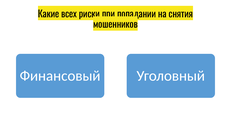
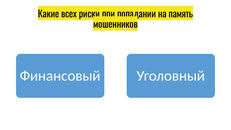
снятия: снятия -> память
